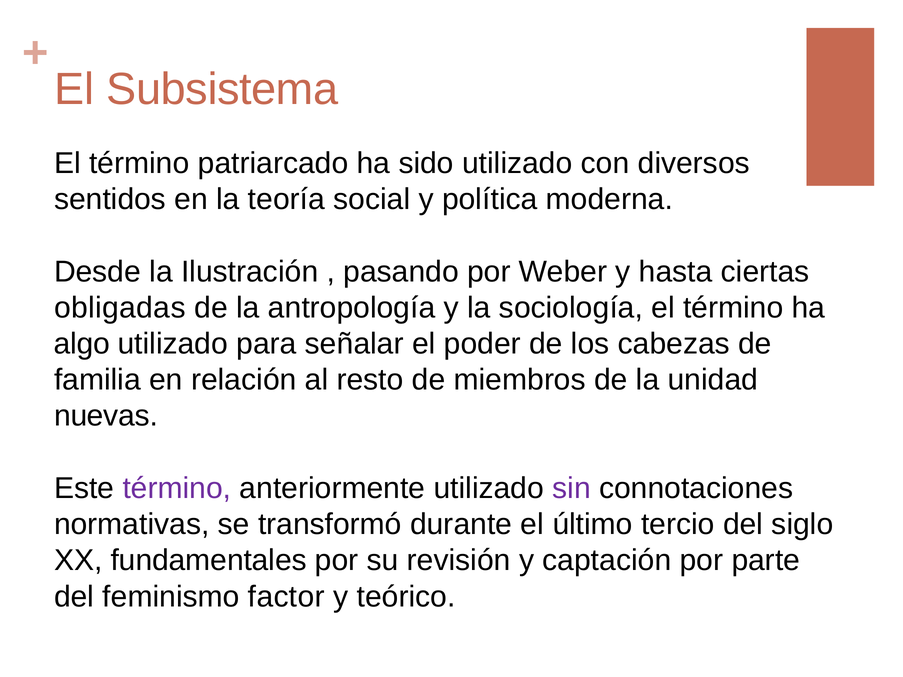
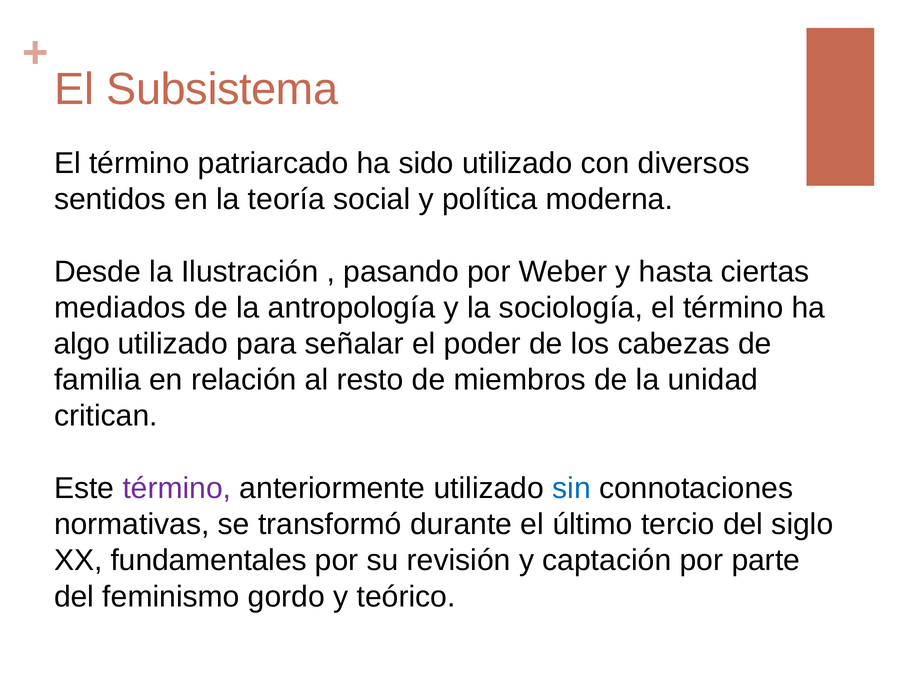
obligadas: obligadas -> mediados
nuevas: nuevas -> critican
sin colour: purple -> blue
factor: factor -> gordo
